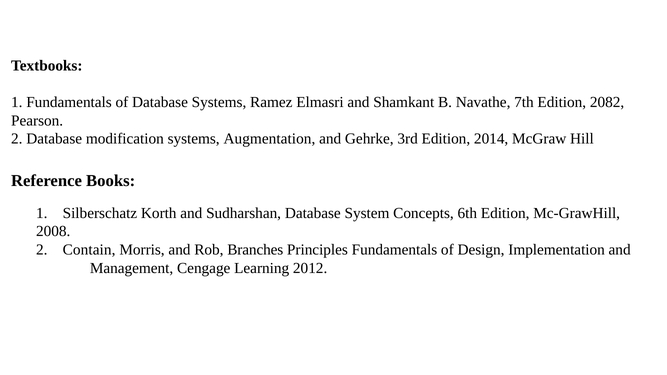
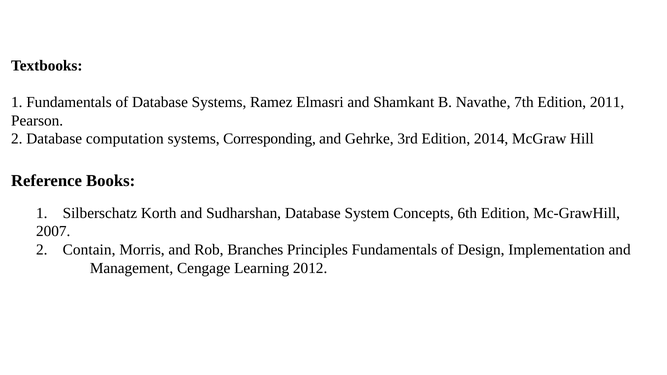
2082: 2082 -> 2011
modification: modification -> computation
Augmentation: Augmentation -> Corresponding
2008: 2008 -> 2007
